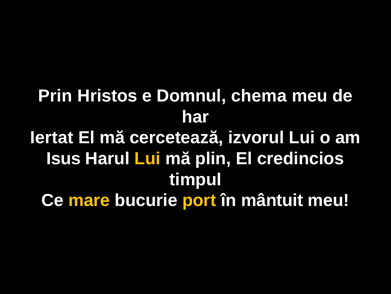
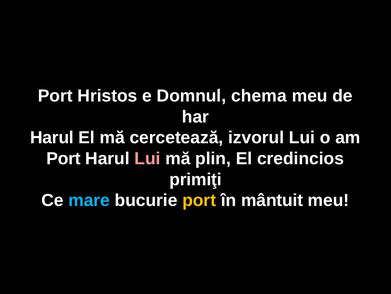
Prin at (55, 96): Prin -> Port
Iertat at (52, 137): Iertat -> Harul
Isus at (64, 158): Isus -> Port
Lui at (147, 158) colour: yellow -> pink
timpul: timpul -> primiţi
mare colour: yellow -> light blue
